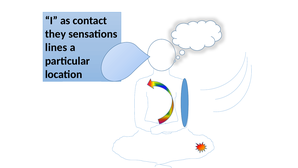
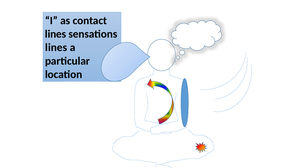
they at (55, 34): they -> lines
